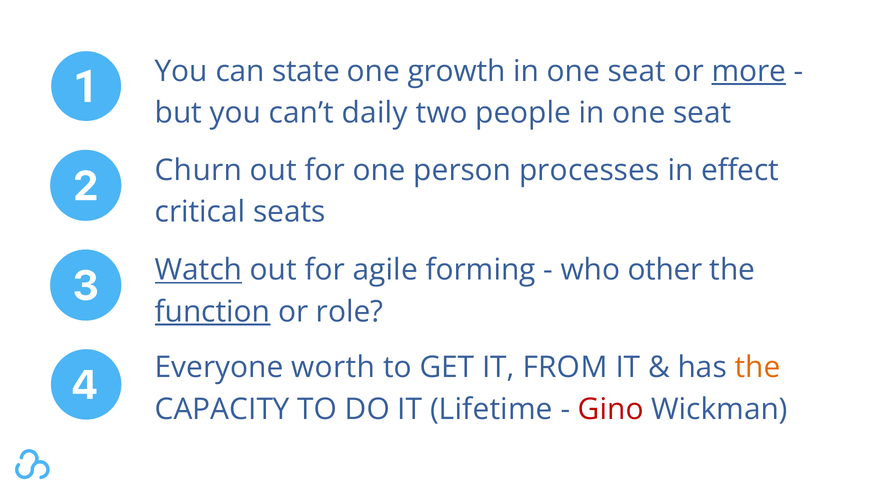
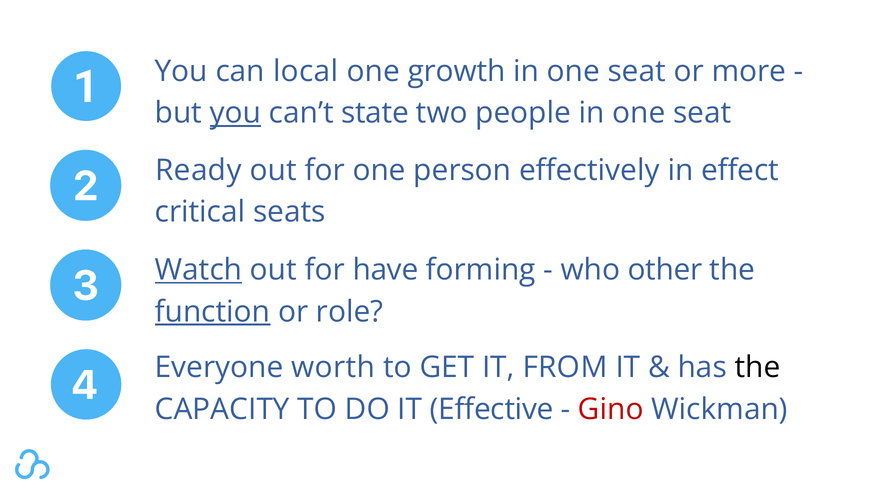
state: state -> local
more underline: present -> none
you at (235, 113) underline: none -> present
daily: daily -> state
Churn: Churn -> Ready
processes: processes -> effectively
agile: agile -> have
the at (757, 368) colour: orange -> black
Lifetime: Lifetime -> Effective
